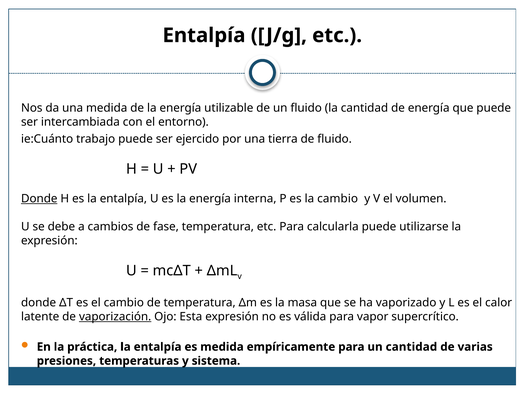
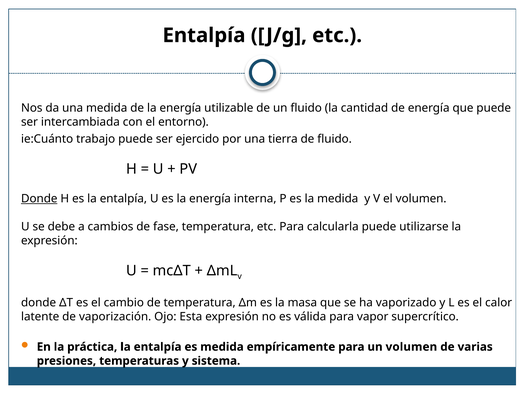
la cambio: cambio -> medida
vaporización underline: present -> none
un cantidad: cantidad -> volumen
